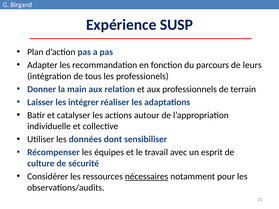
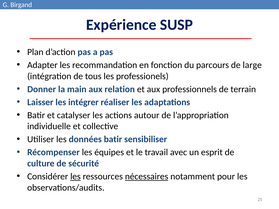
leurs: leurs -> large
données dont: dont -> batir
les at (75, 177) underline: none -> present
